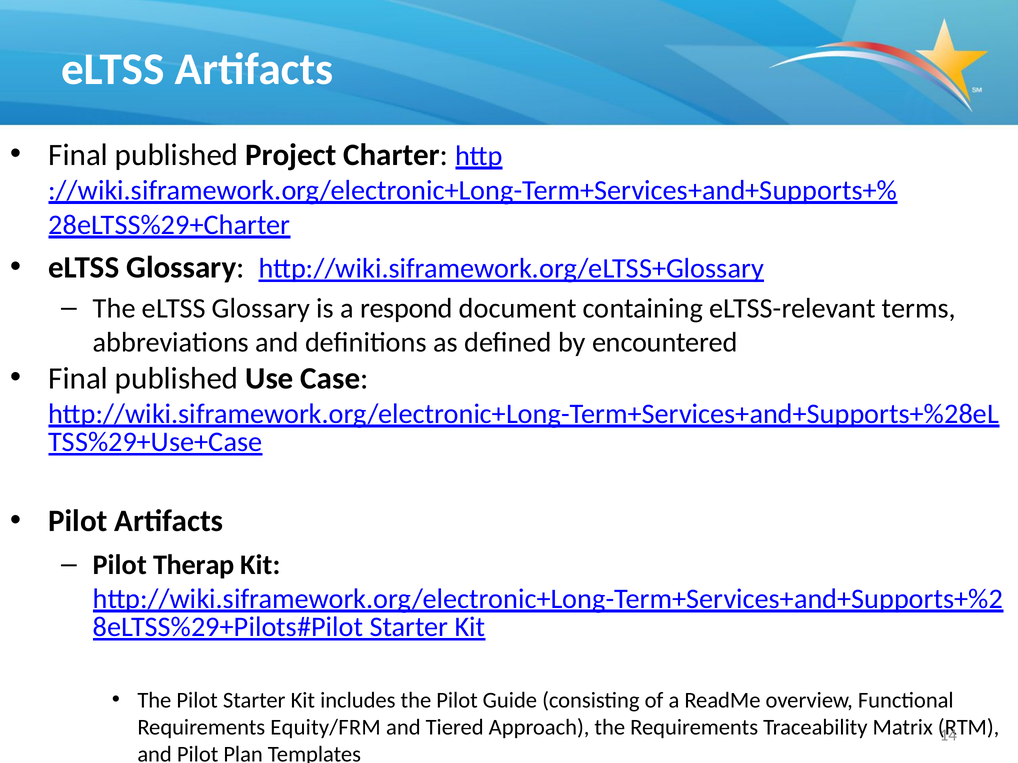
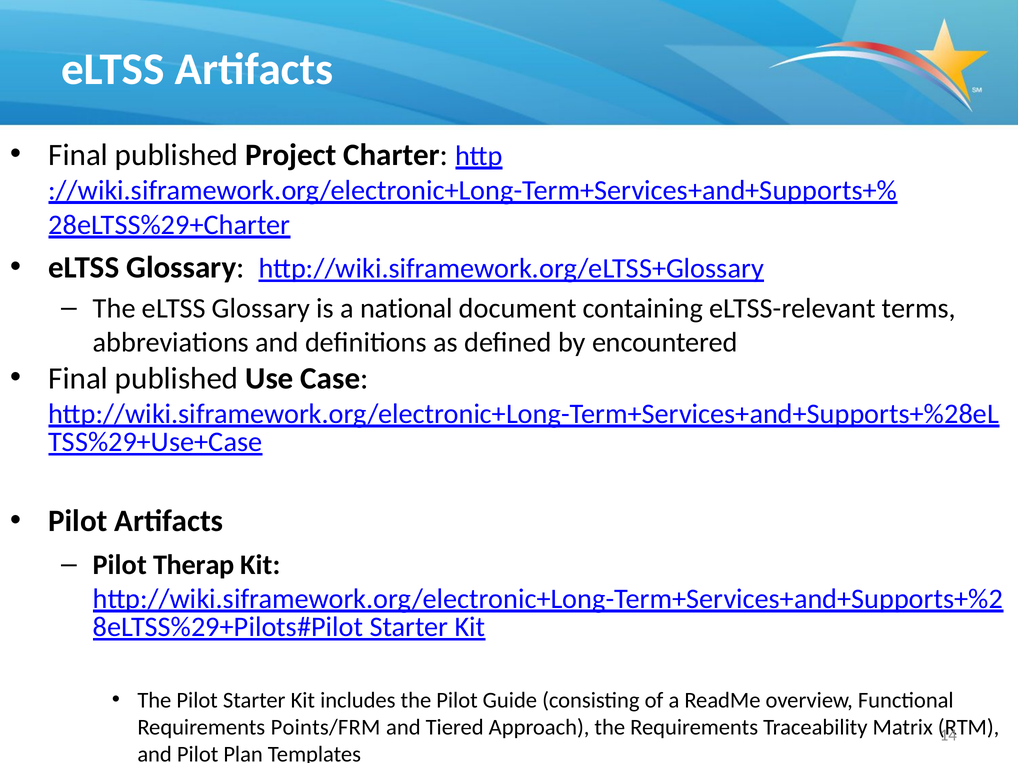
respond: respond -> national
Equity/FRM: Equity/FRM -> Points/FRM
